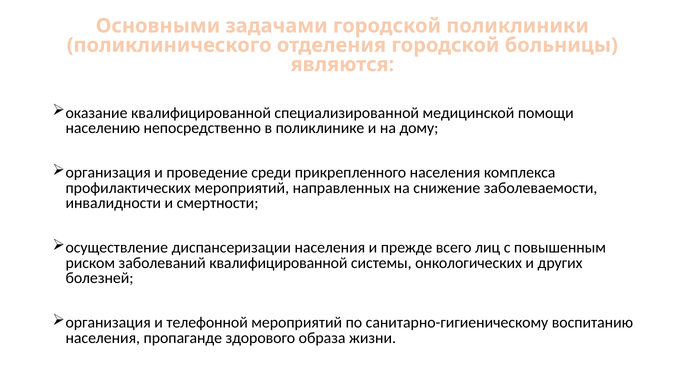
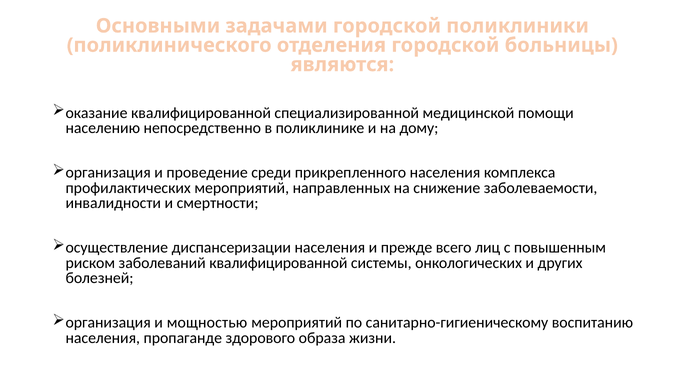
телефонной: телефонной -> мощностью
